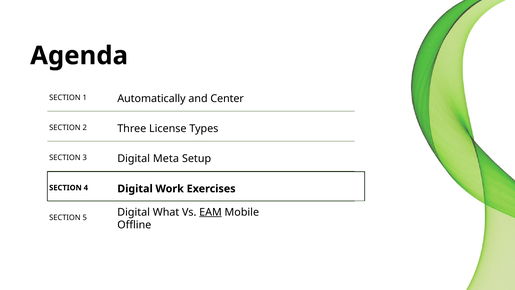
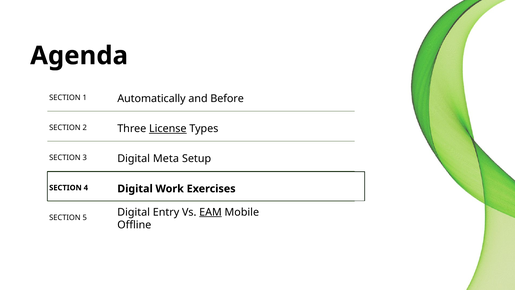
Center: Center -> Before
License underline: none -> present
What: What -> Entry
